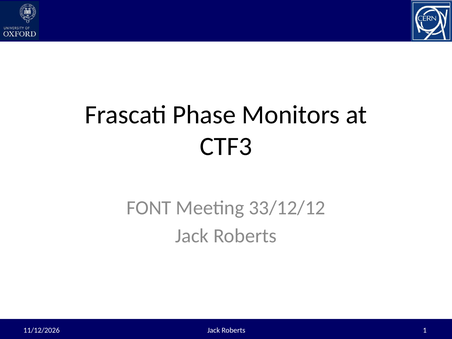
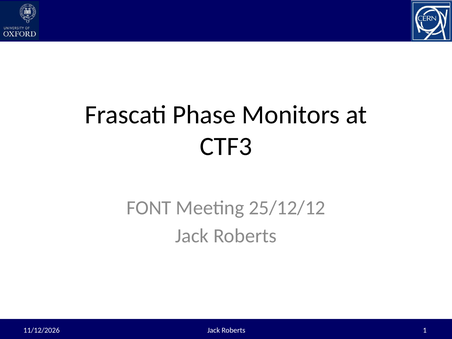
33/12/12: 33/12/12 -> 25/12/12
